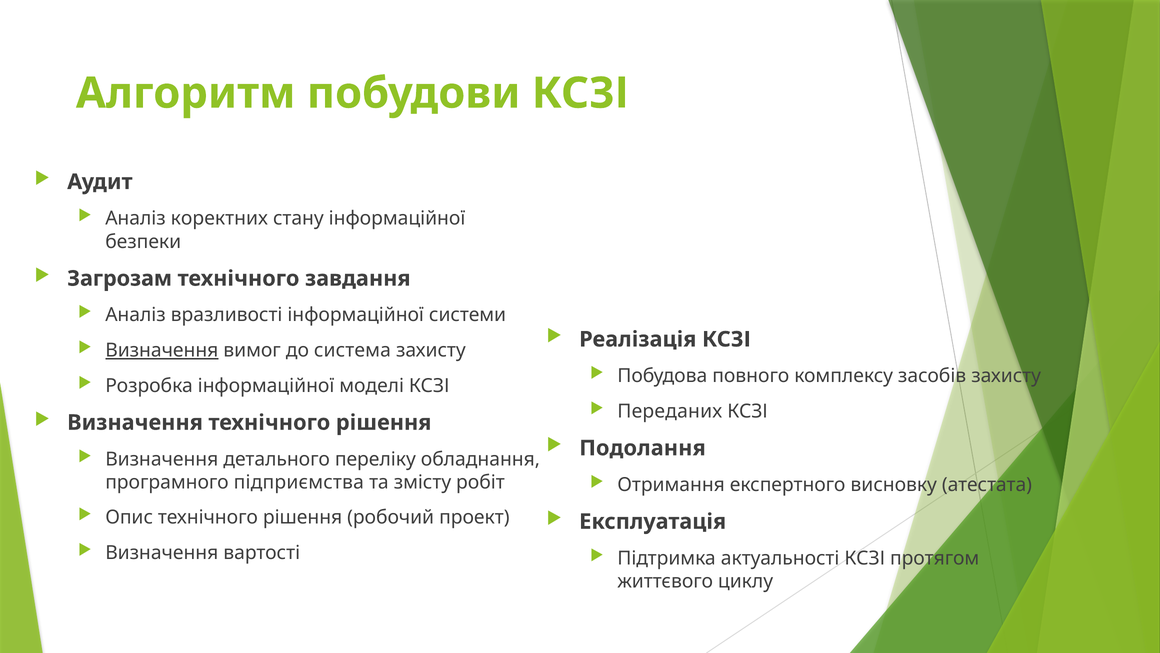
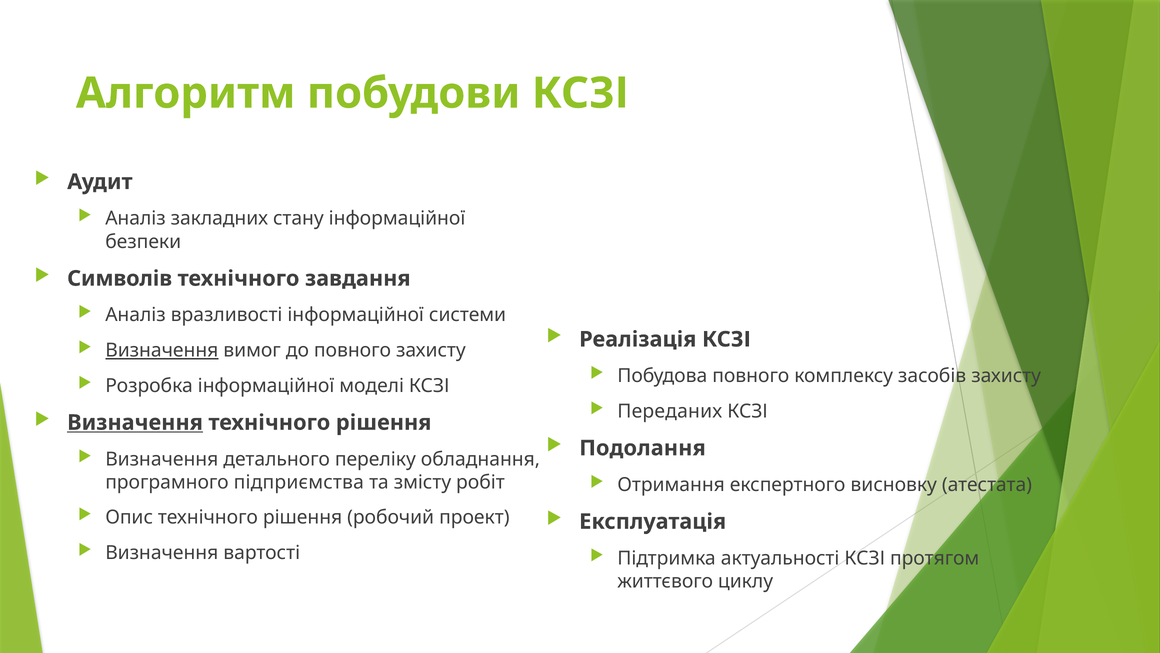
коректних: коректних -> закладних
Загрозам: Загрозам -> Символів
до система: система -> повного
Визначення at (135, 422) underline: none -> present
